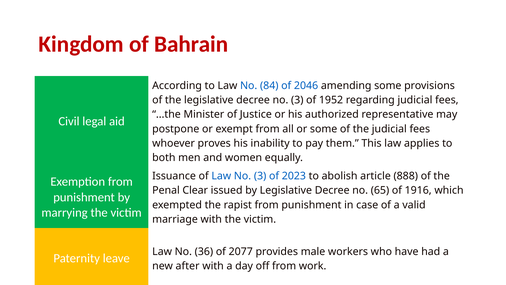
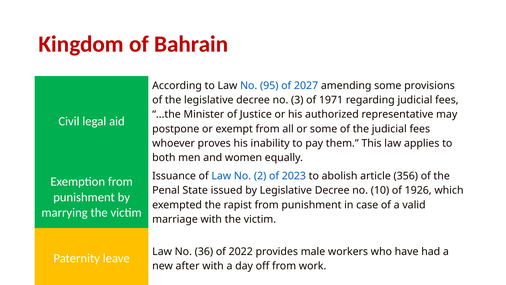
84: 84 -> 95
2046: 2046 -> 2027
1952: 1952 -> 1971
Law No 3: 3 -> 2
888: 888 -> 356
Clear: Clear -> State
65: 65 -> 10
1916: 1916 -> 1926
2077: 2077 -> 2022
